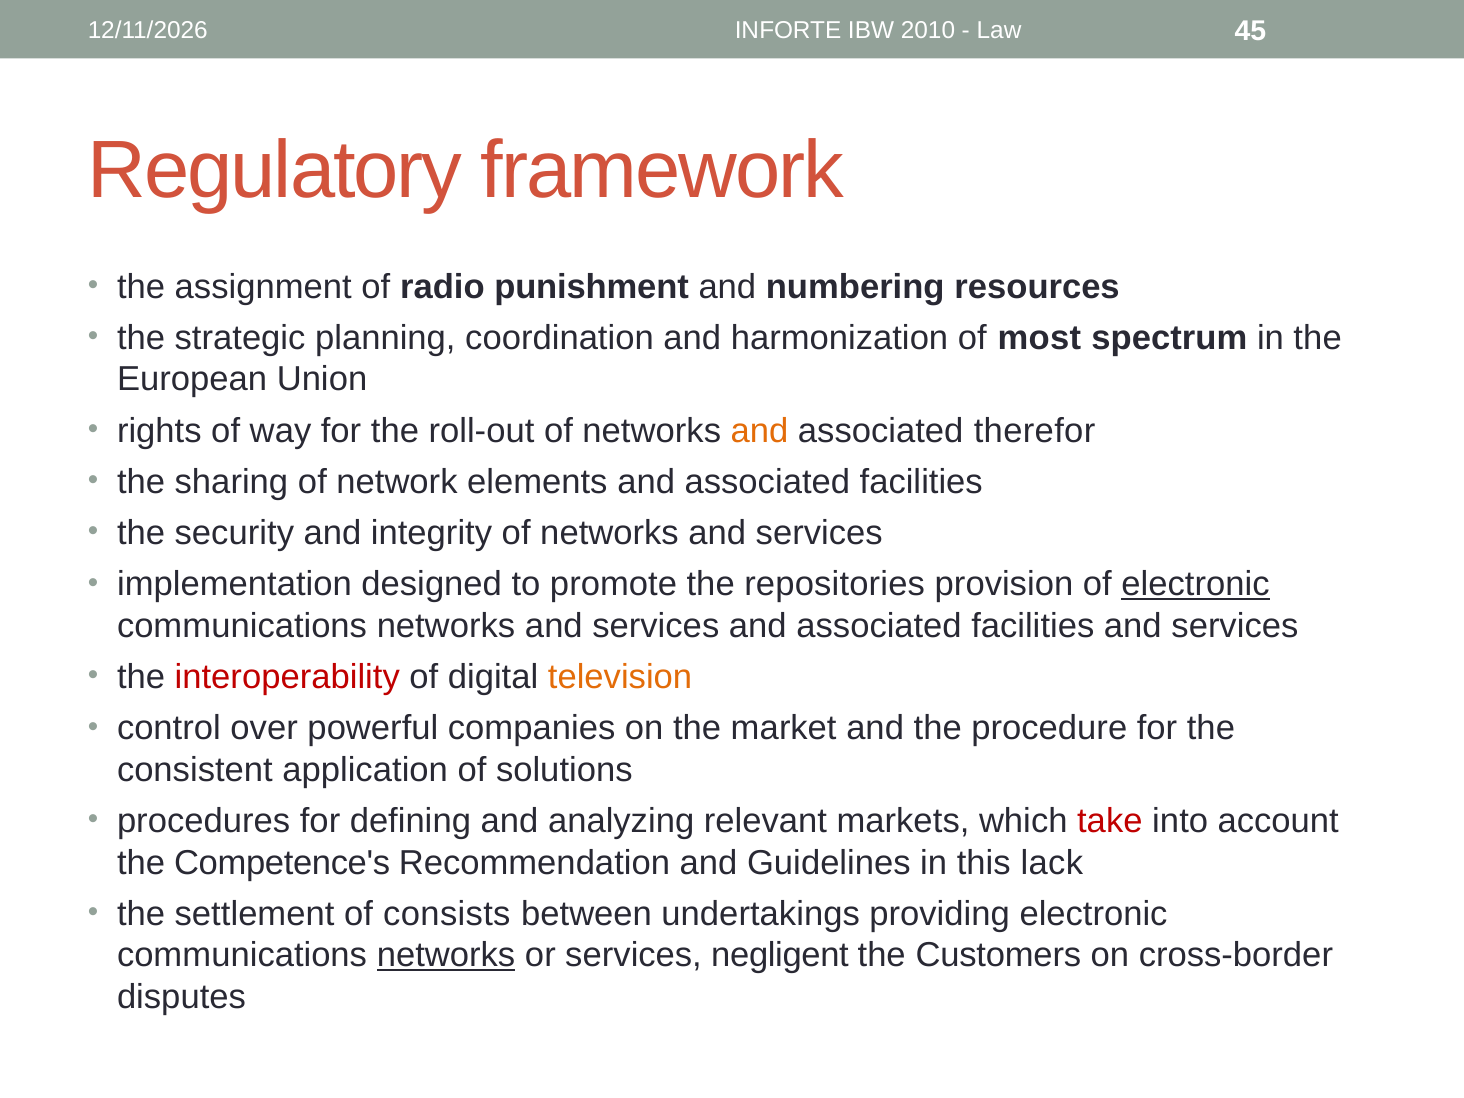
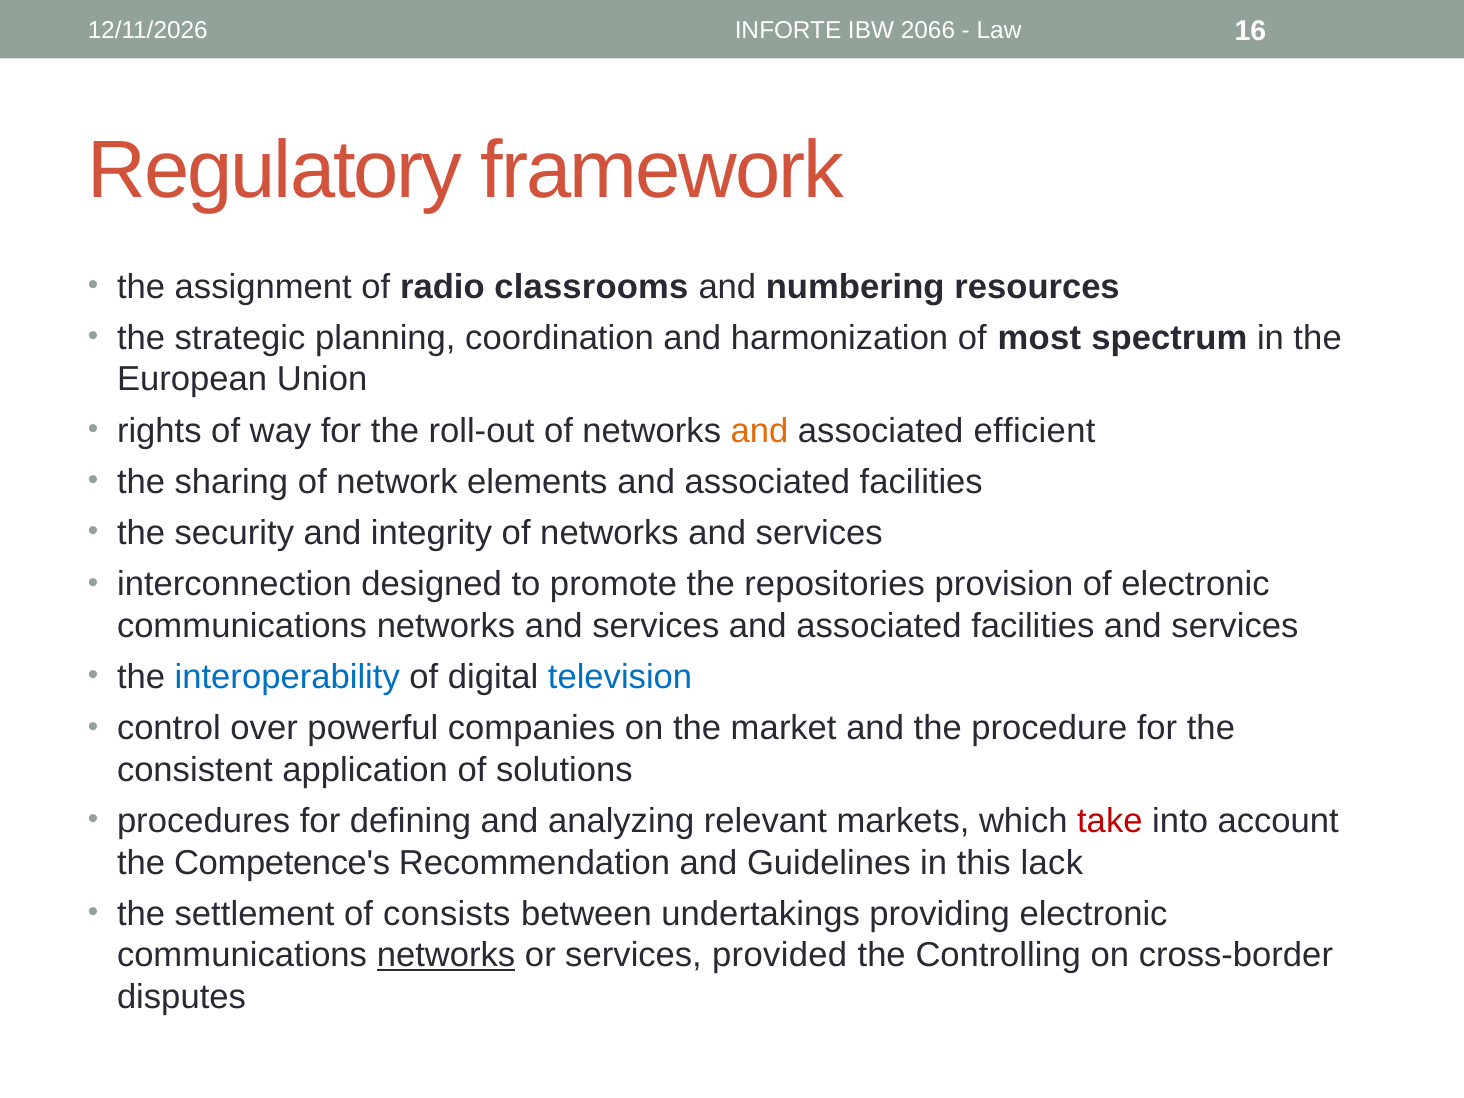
2010: 2010 -> 2066
45: 45 -> 16
punishment: punishment -> classrooms
therefor: therefor -> efficient
implementation: implementation -> interconnection
electronic at (1195, 584) underline: present -> none
interoperability colour: red -> blue
television colour: orange -> blue
negligent: negligent -> provided
Customers: Customers -> Controlling
